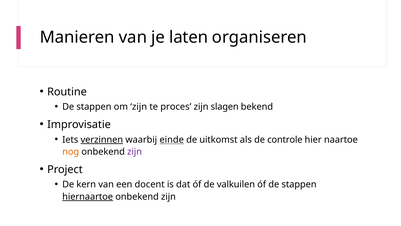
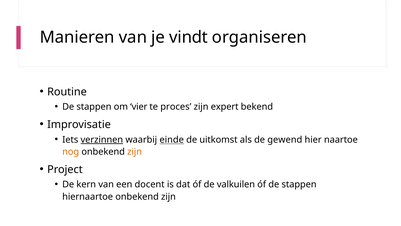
laten: laten -> vindt
om zijn: zijn -> vier
slagen: slagen -> expert
controle: controle -> gewend
zijn at (135, 152) colour: purple -> orange
hiernaartoe underline: present -> none
